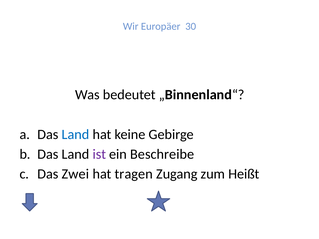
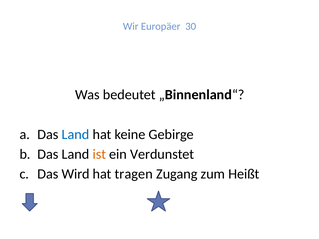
ist colour: purple -> orange
Beschreibe: Beschreibe -> Verdunstet
Zwei: Zwei -> Wird
